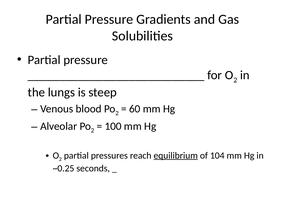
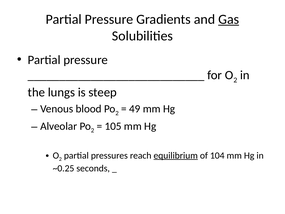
Gas underline: none -> present
60: 60 -> 49
100: 100 -> 105
